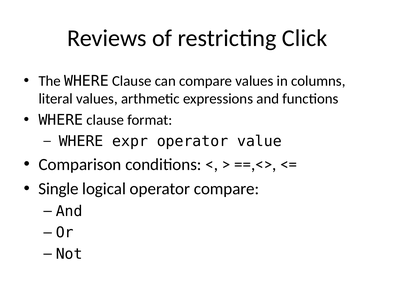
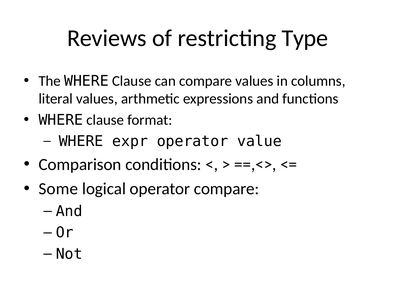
Click: Click -> Type
Single: Single -> Some
